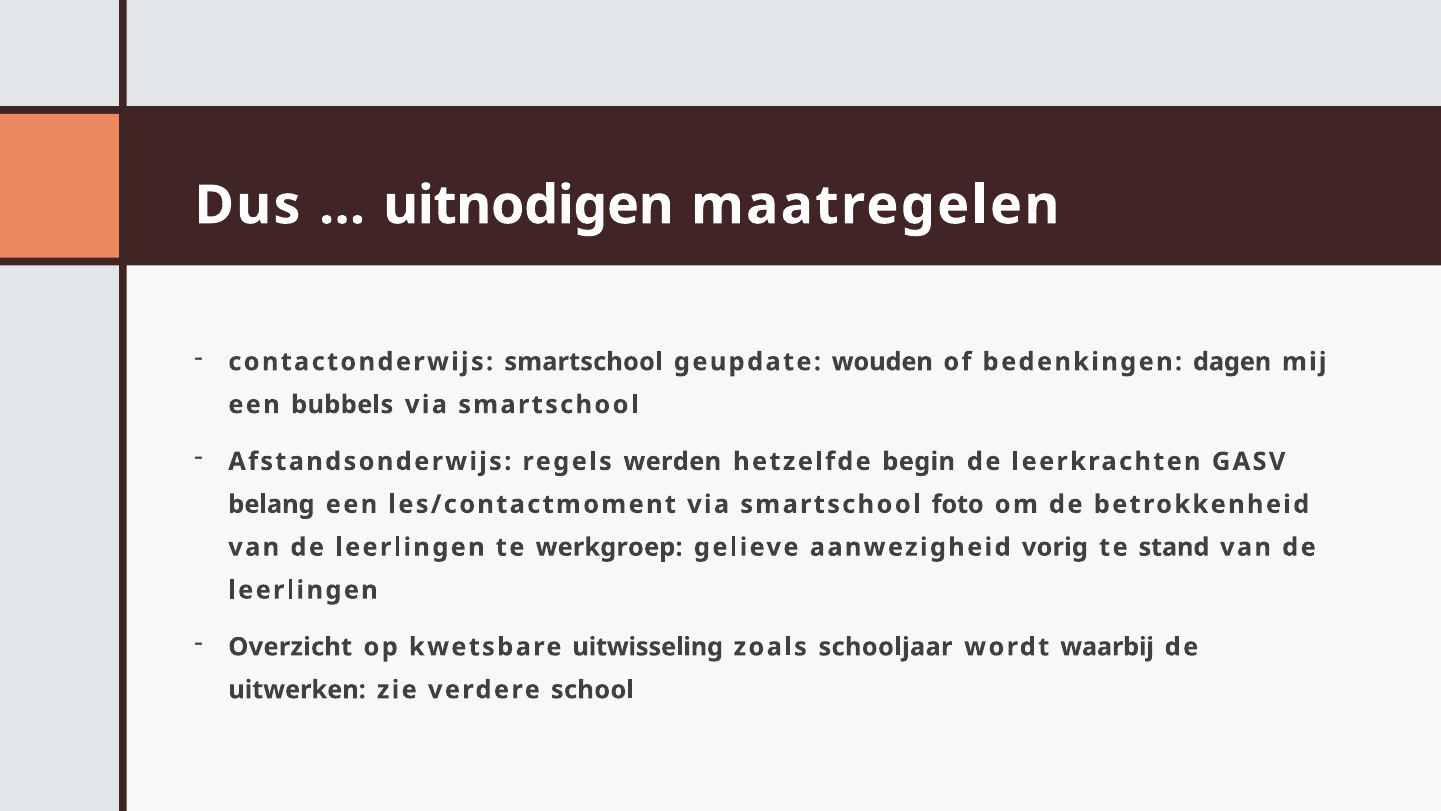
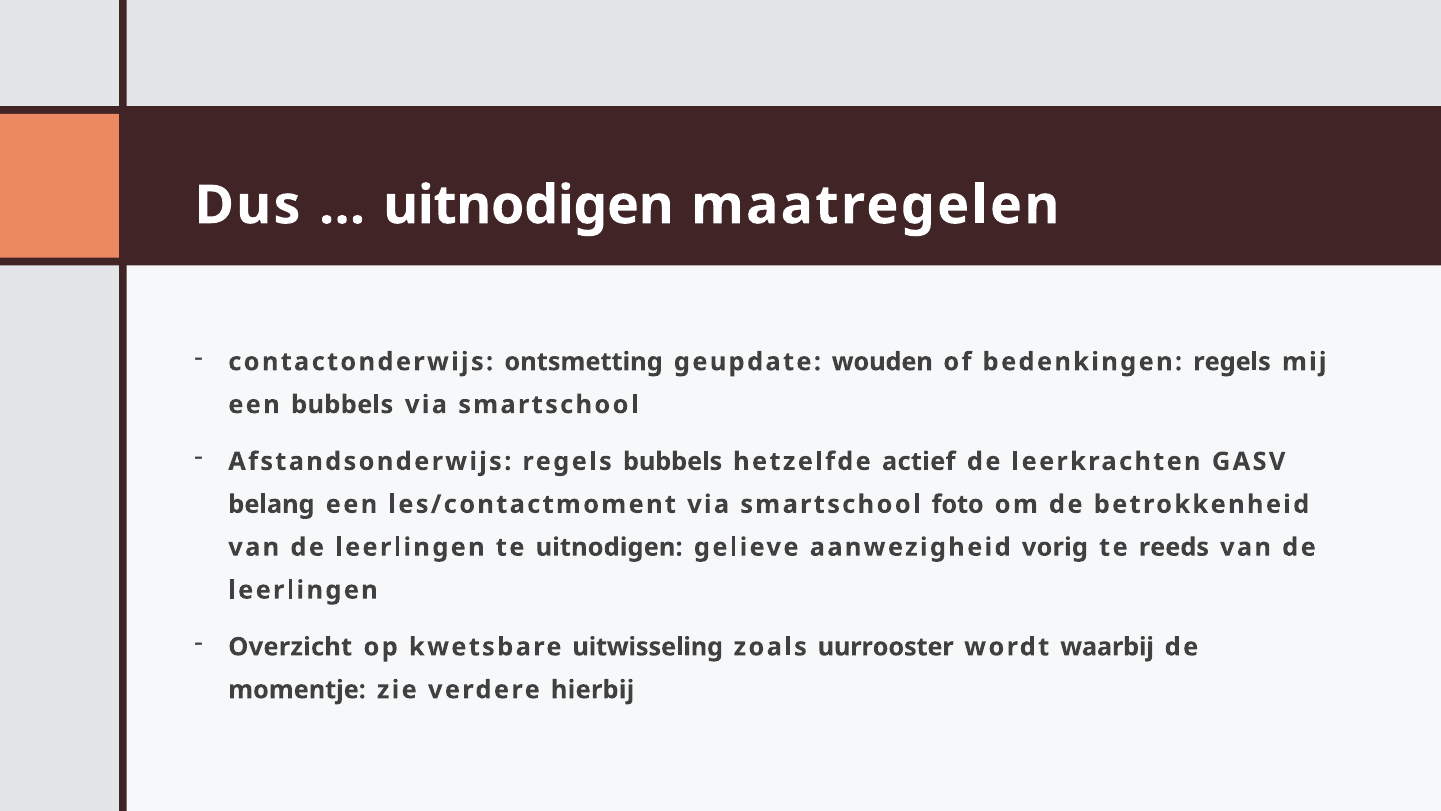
contactonderwijs smartschool: smartschool -> ontsmetting
bedenkingen dagen: dagen -> regels
regels werden: werden -> bubbels
begin: begin -> actief
te werkgroep: werkgroep -> uitnodigen
stand: stand -> reeds
schooljaar: schooljaar -> uurrooster
uitwerken: uitwerken -> momentje
school: school -> hierbij
